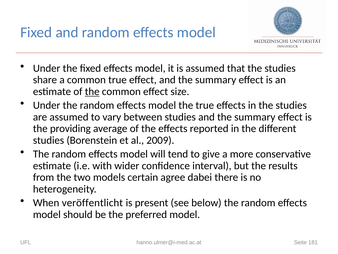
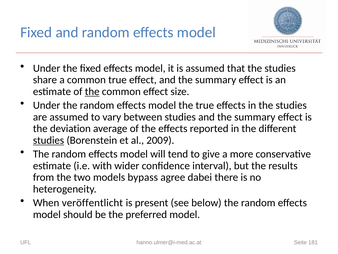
providing: providing -> deviation
studies at (49, 140) underline: none -> present
certain: certain -> bypass
